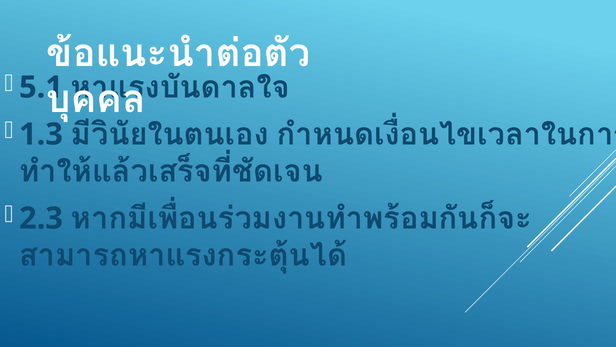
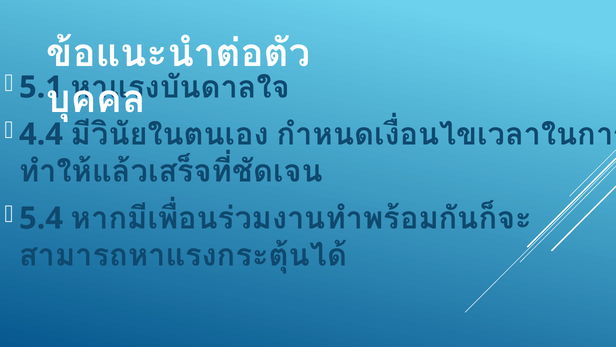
1.3: 1.3 -> 4.4
2.3: 2.3 -> 5.4
